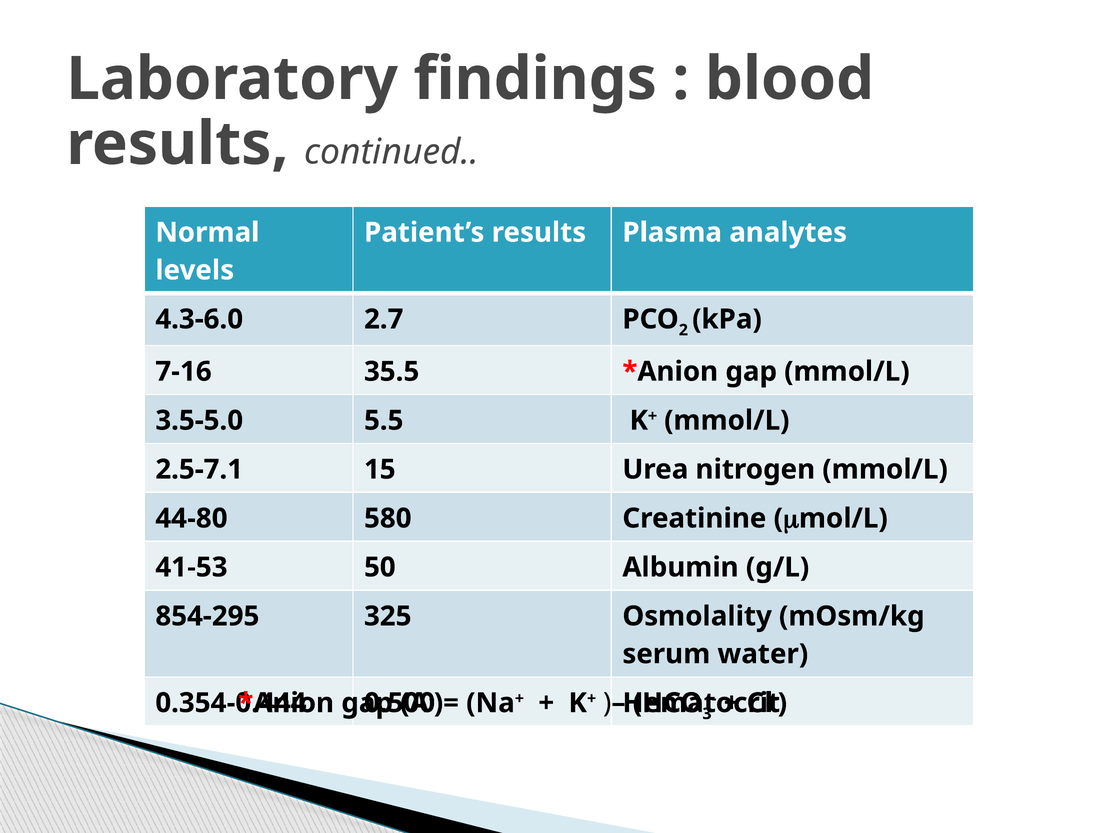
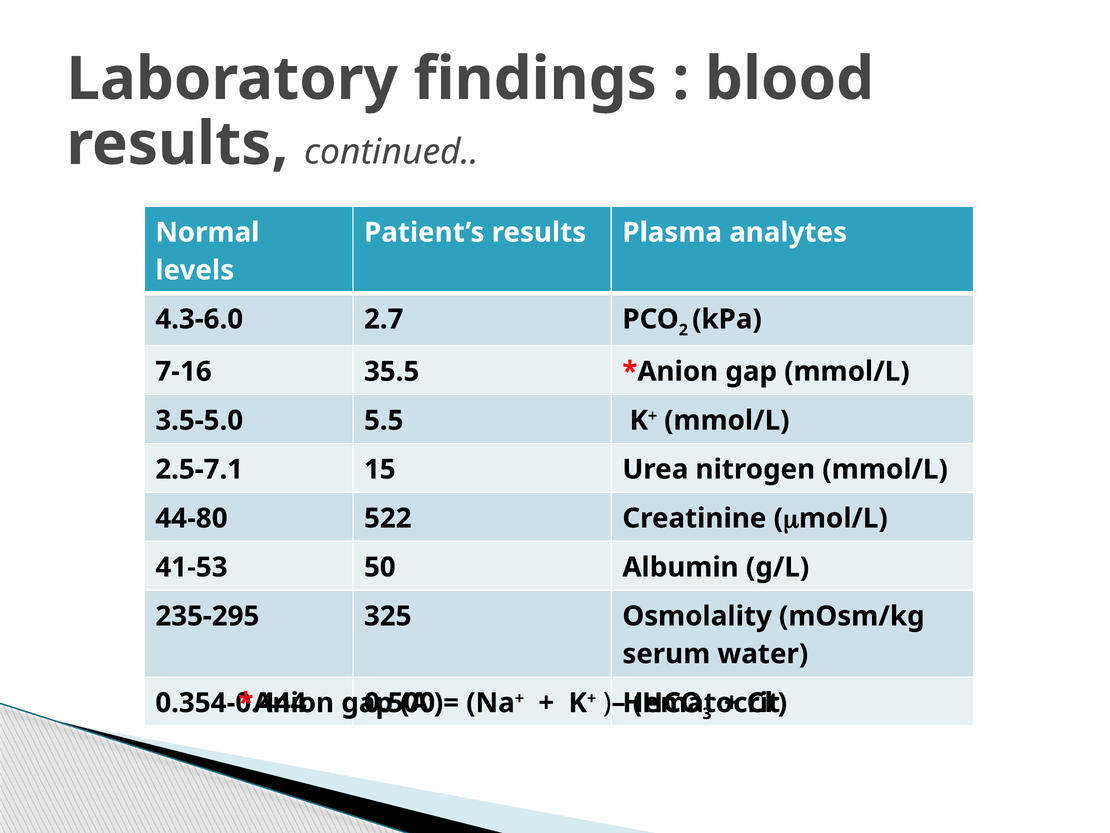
580: 580 -> 522
854-295: 854-295 -> 235-295
